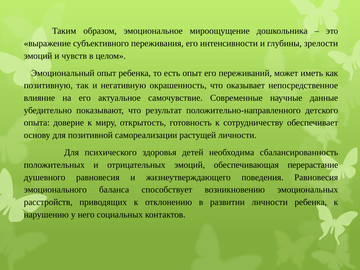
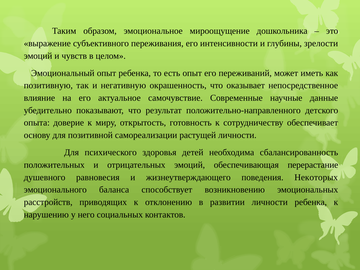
поведения Равновесия: Равновесия -> Некоторых
